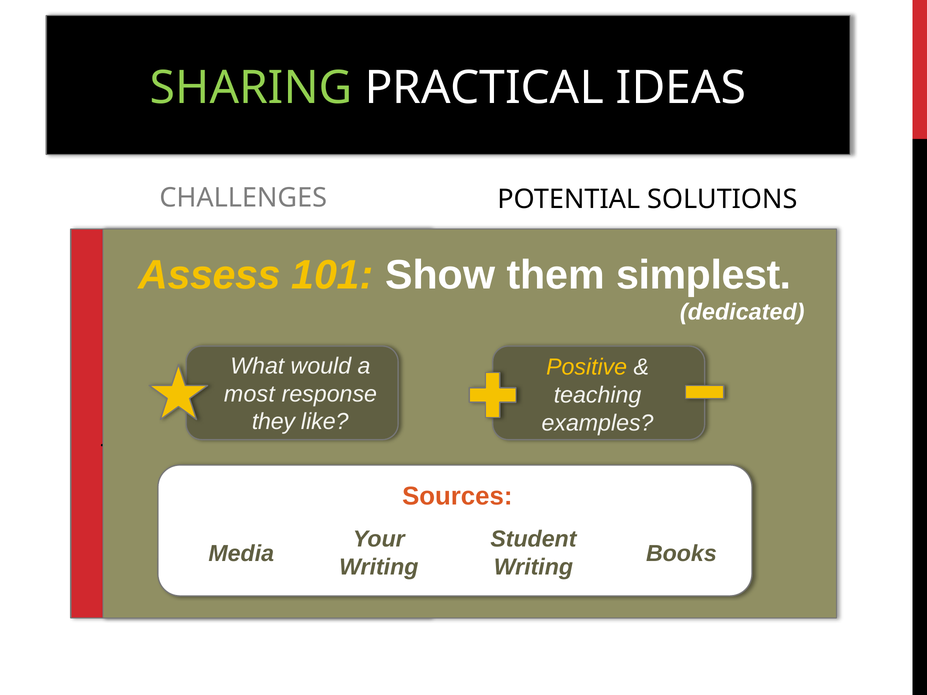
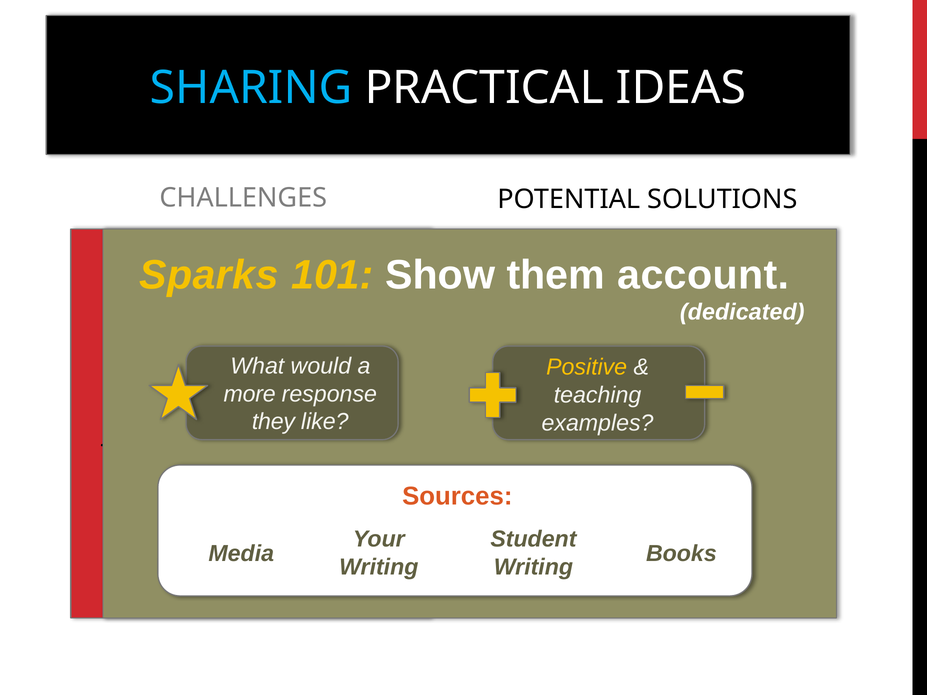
SHARING colour: light green -> light blue
Assess: Assess -> Sparks
simplest: simplest -> account
most: most -> more
